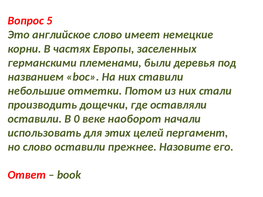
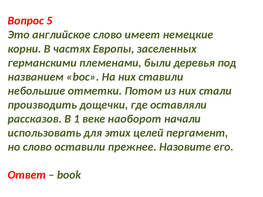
оставили at (35, 119): оставили -> рассказов
0: 0 -> 1
